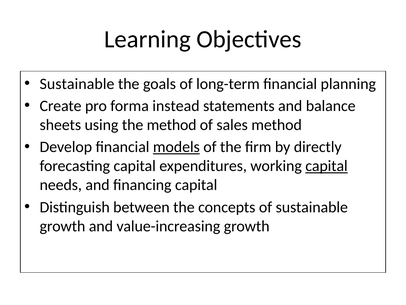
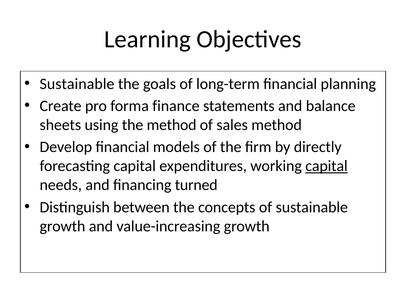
instead: instead -> finance
models underline: present -> none
financing capital: capital -> turned
